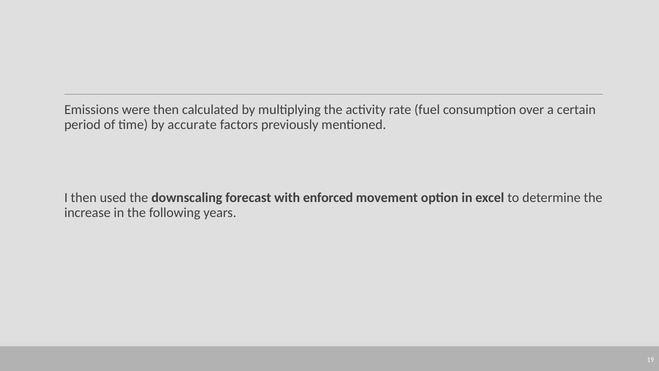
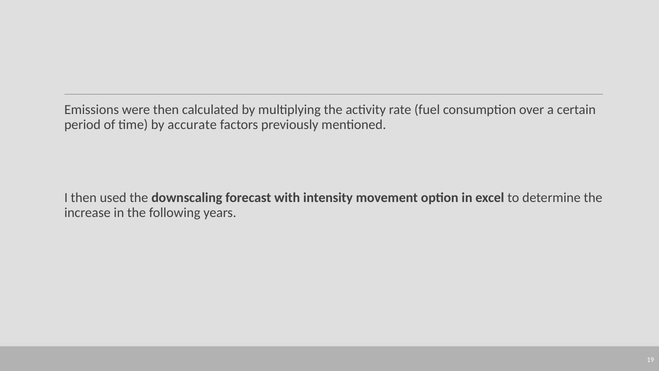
enforced: enforced -> intensity
